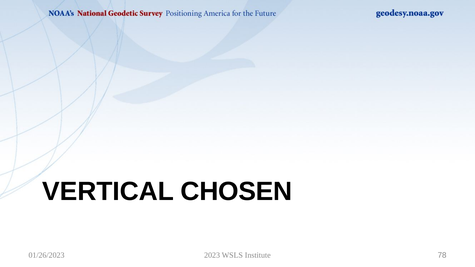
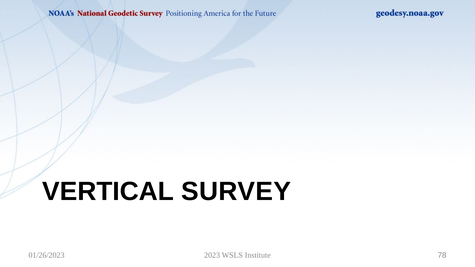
CHOSEN: CHOSEN -> SURVEY
